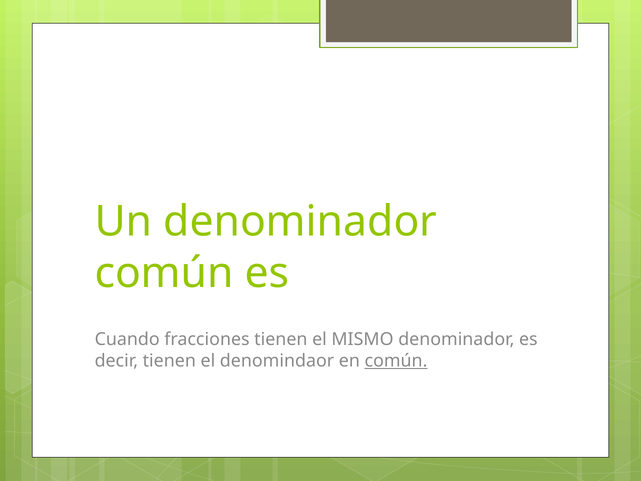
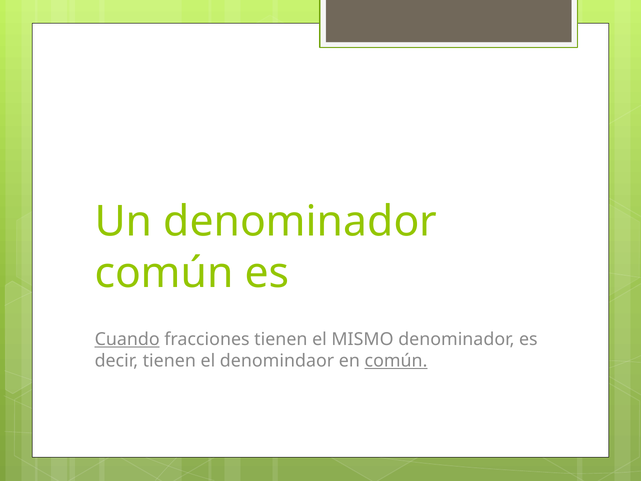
Cuando underline: none -> present
